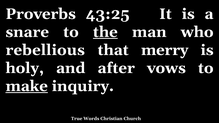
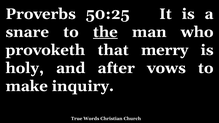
43:25: 43:25 -> 50:25
rebellious: rebellious -> provoketh
make underline: present -> none
